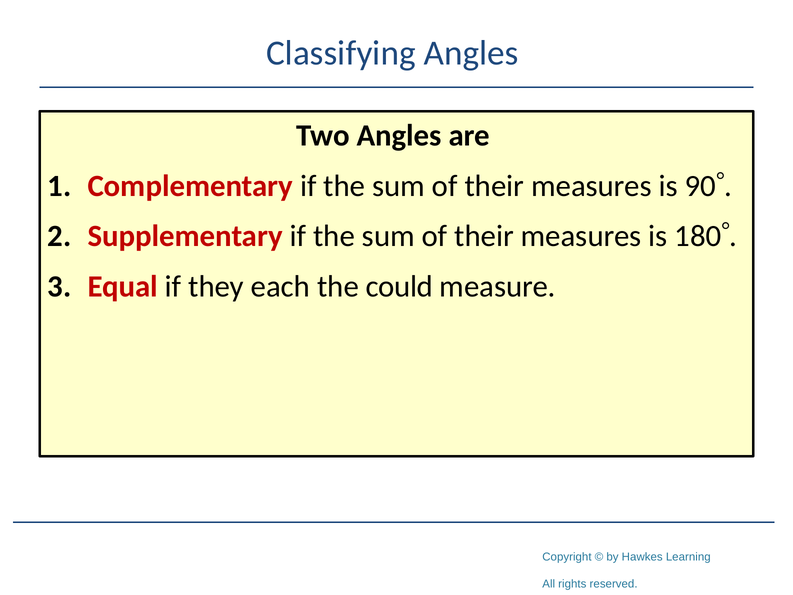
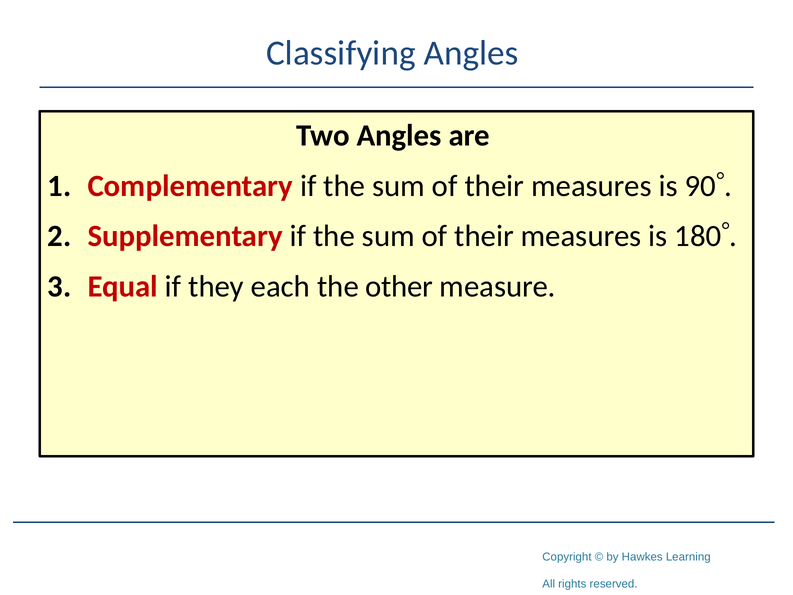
could: could -> other
